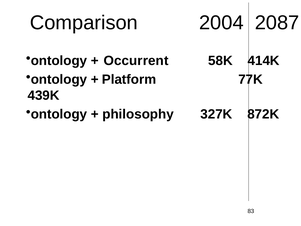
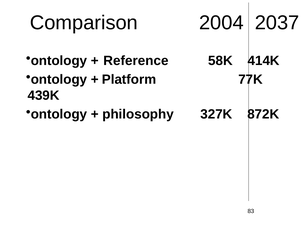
2087: 2087 -> 2037
Occurrent: Occurrent -> Reference
